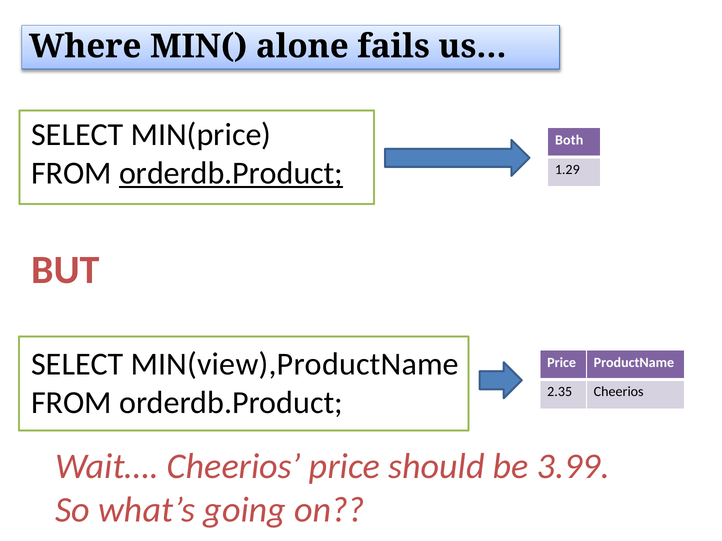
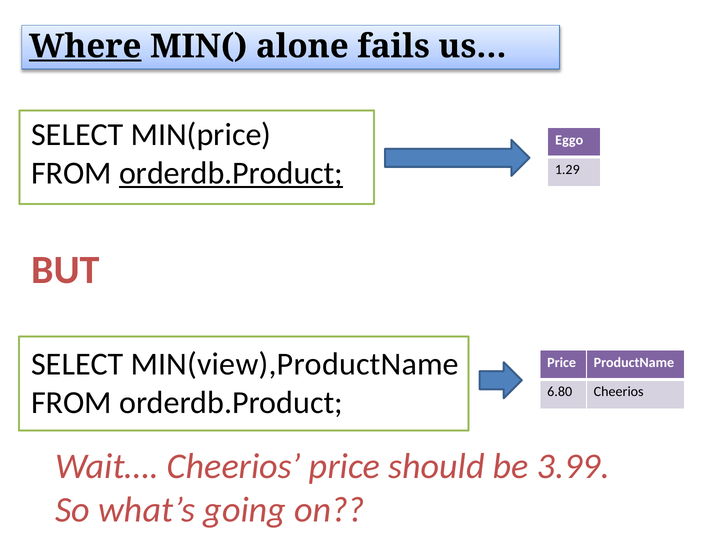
Where underline: none -> present
Both: Both -> Eggo
2.35: 2.35 -> 6.80
